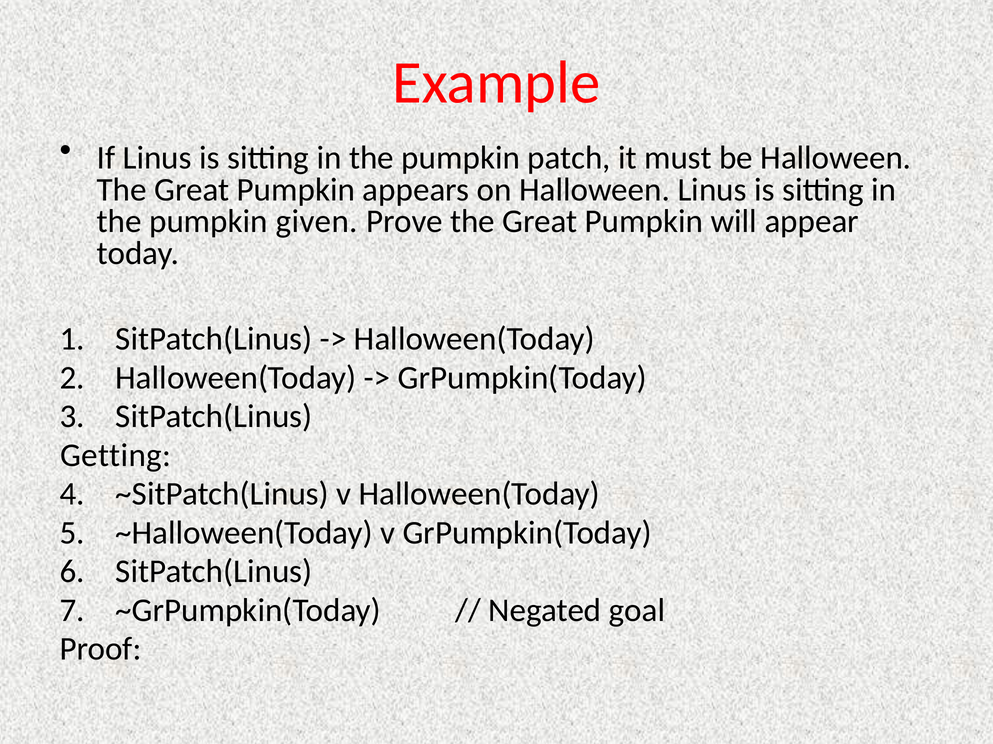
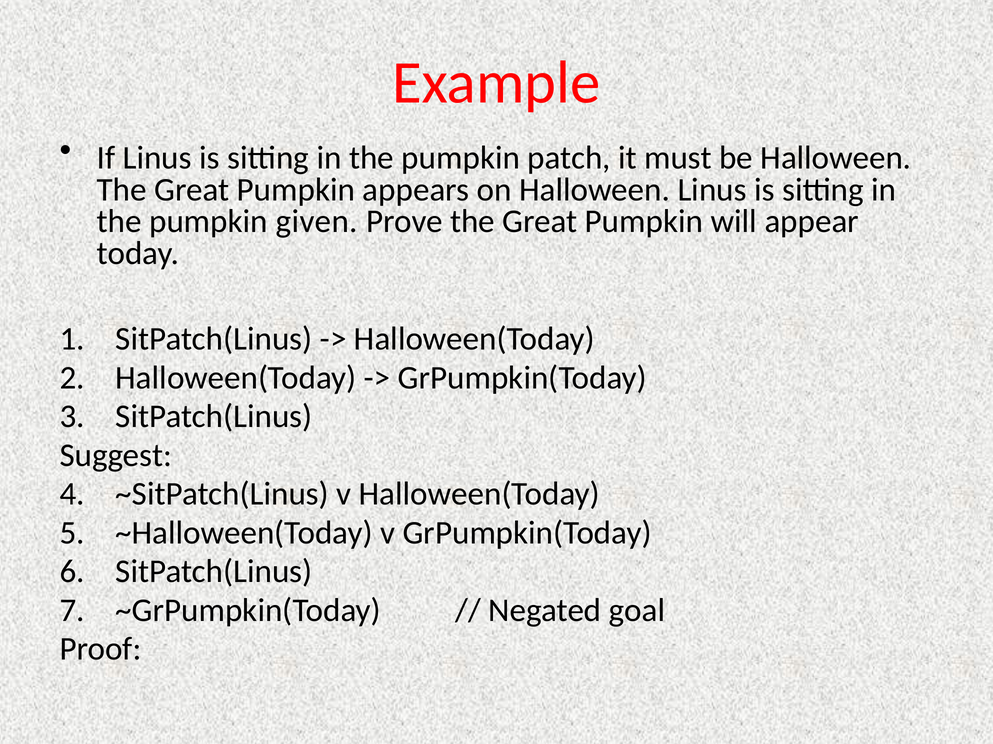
Getting: Getting -> Suggest
